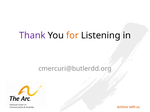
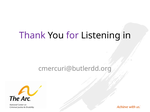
for colour: orange -> purple
